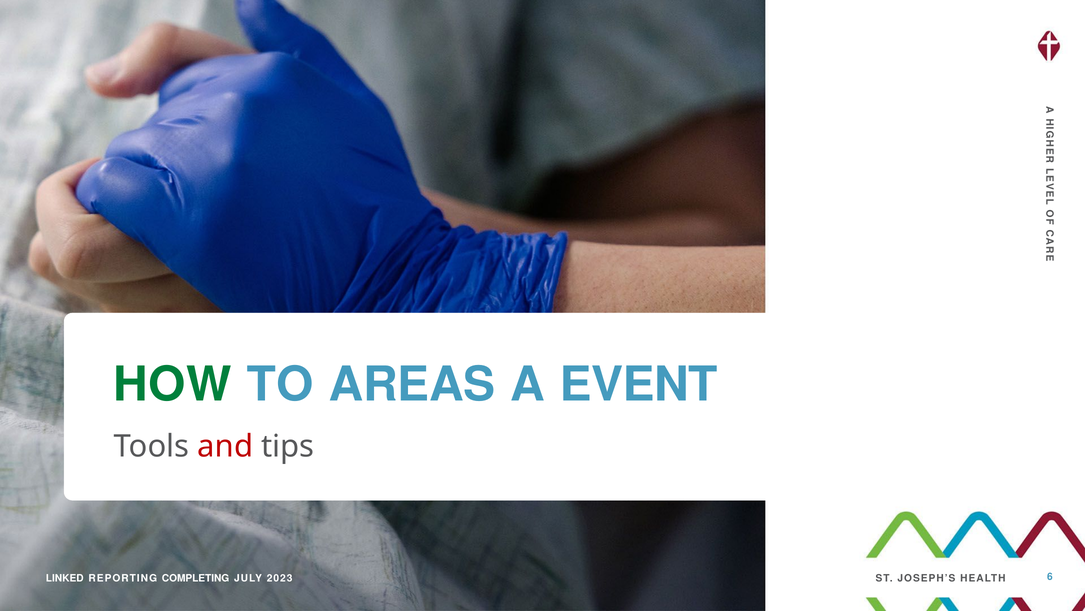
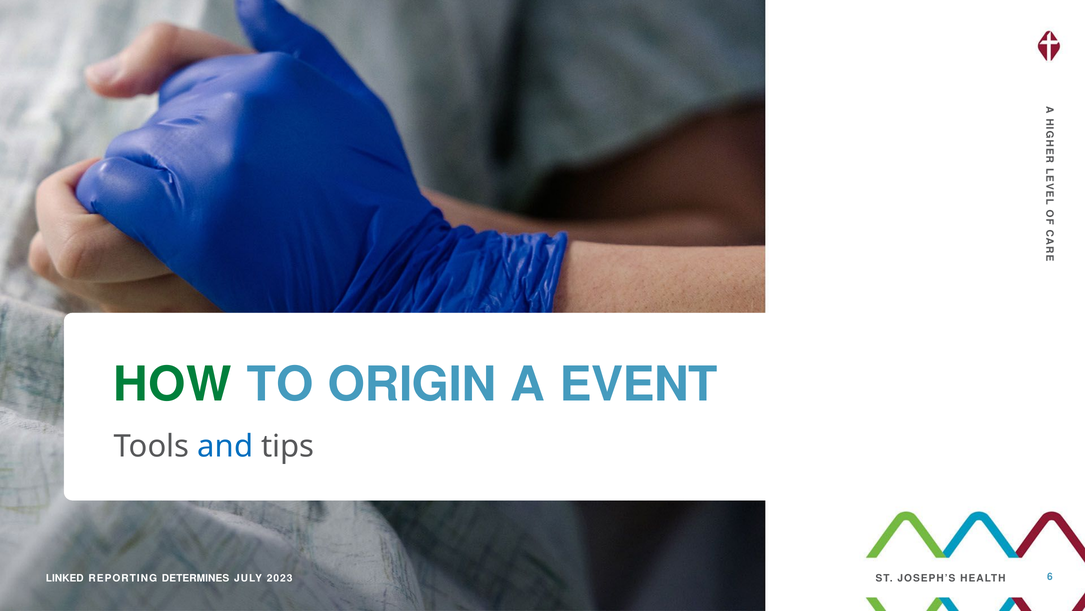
AREAS: AREAS -> ORIGIN
and colour: red -> blue
COMPLETING: COMPLETING -> DETERMINES
